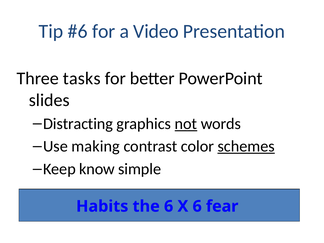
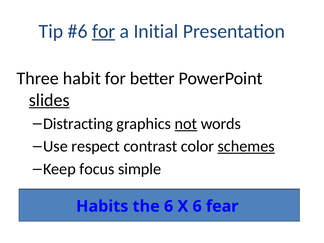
for at (104, 31) underline: none -> present
Video: Video -> Initial
tasks: tasks -> habit
slides underline: none -> present
making: making -> respect
know: know -> focus
